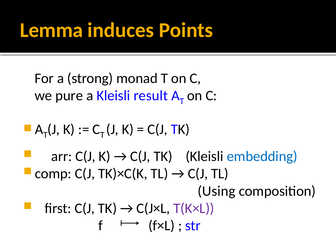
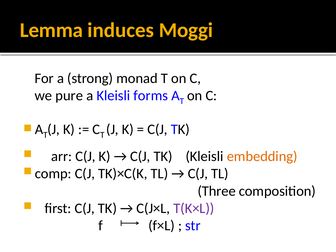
Points: Points -> Moggi
result: result -> forms
embedding colour: blue -> orange
Using: Using -> Three
